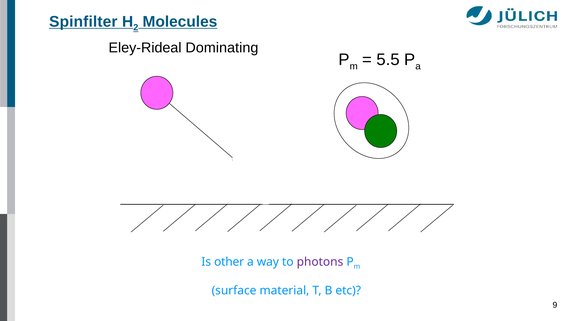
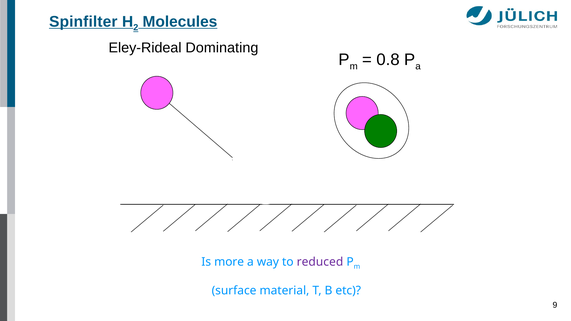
5.5: 5.5 -> 0.8
other: other -> more
photons: photons -> reduced
